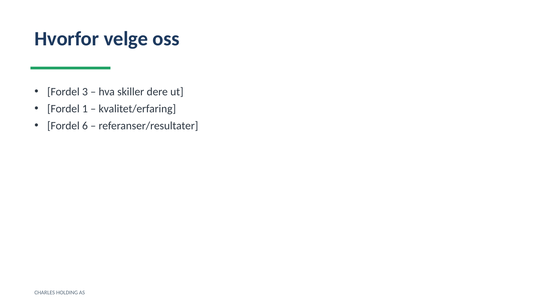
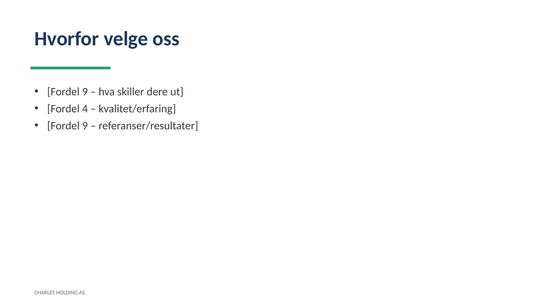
3 at (85, 92): 3 -> 9
1: 1 -> 4
6 at (85, 126): 6 -> 9
